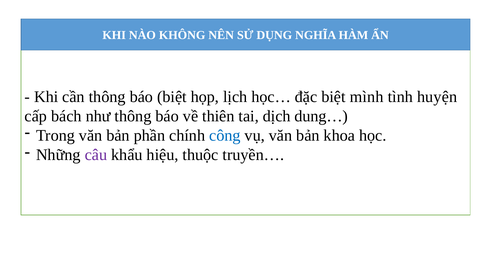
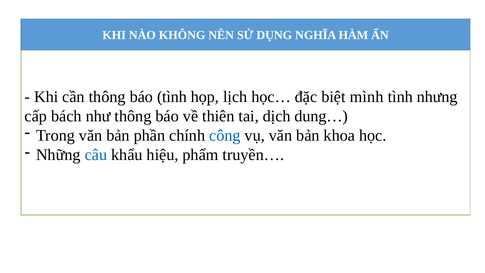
báo biệt: biệt -> tình
huyện: huyện -> nhưng
câu colour: purple -> blue
thuộc: thuộc -> phẩm
